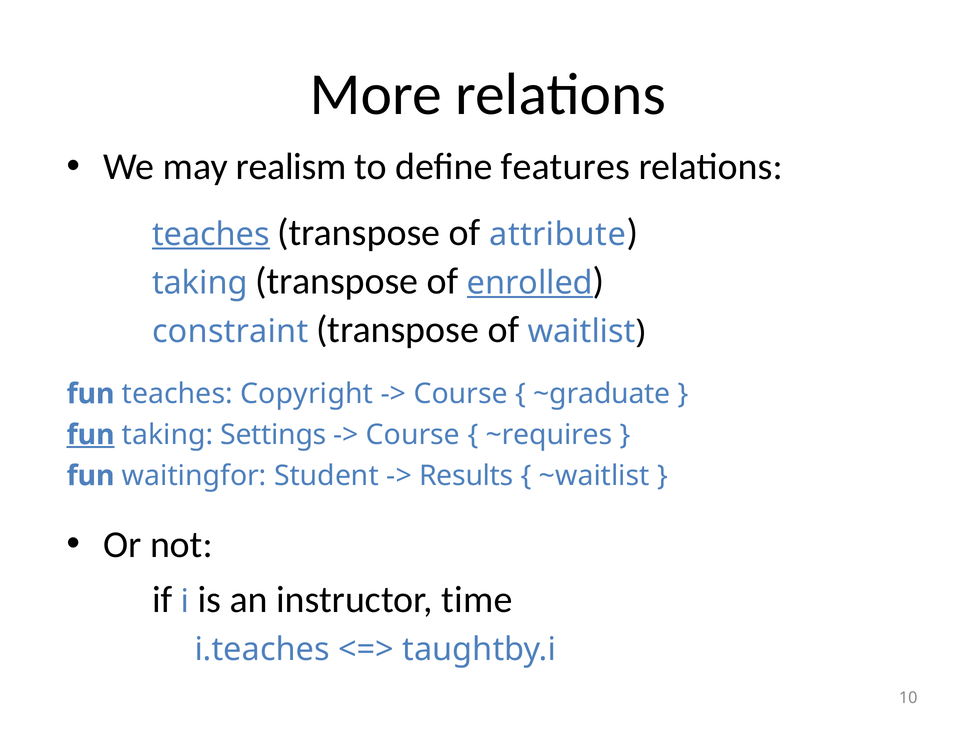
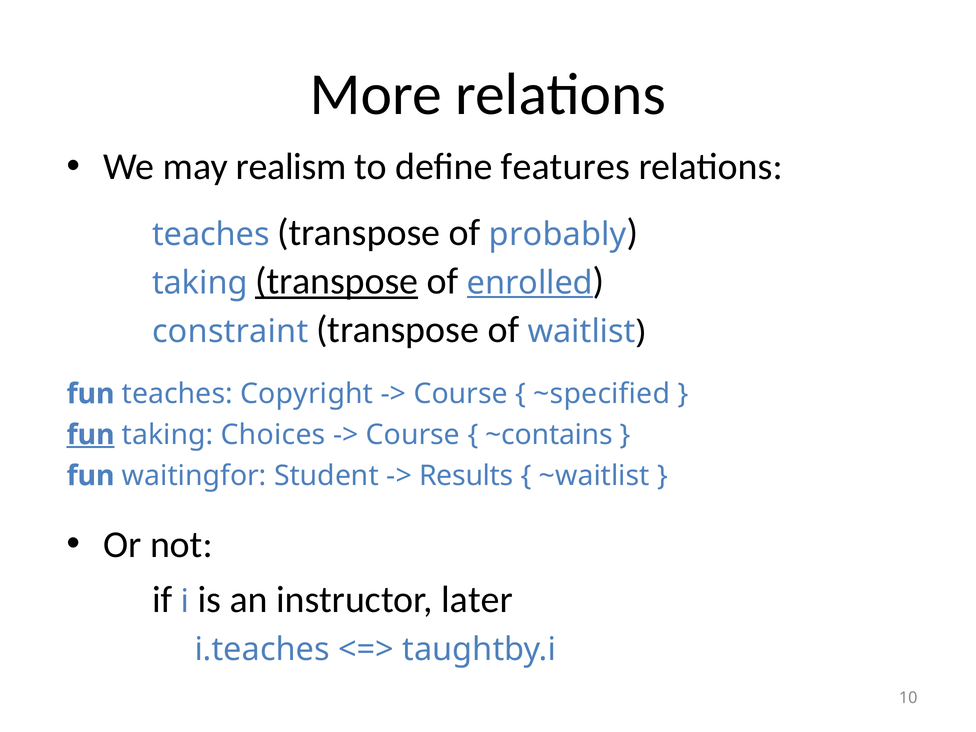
teaches at (211, 234) underline: present -> none
attribute: attribute -> probably
transpose at (337, 281) underline: none -> present
~graduate: ~graduate -> ~specified
Settings: Settings -> Choices
~requires: ~requires -> ~contains
time: time -> later
